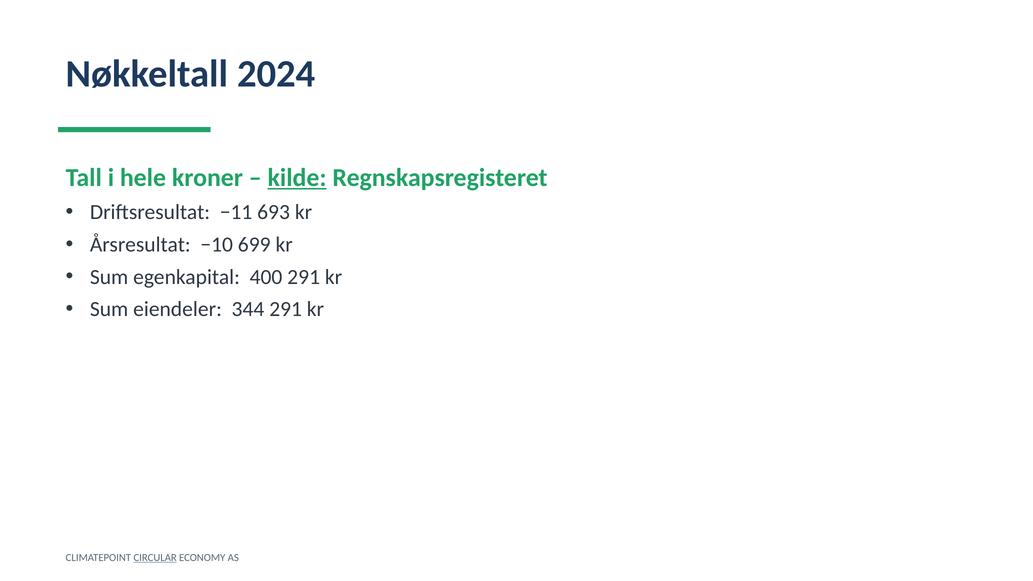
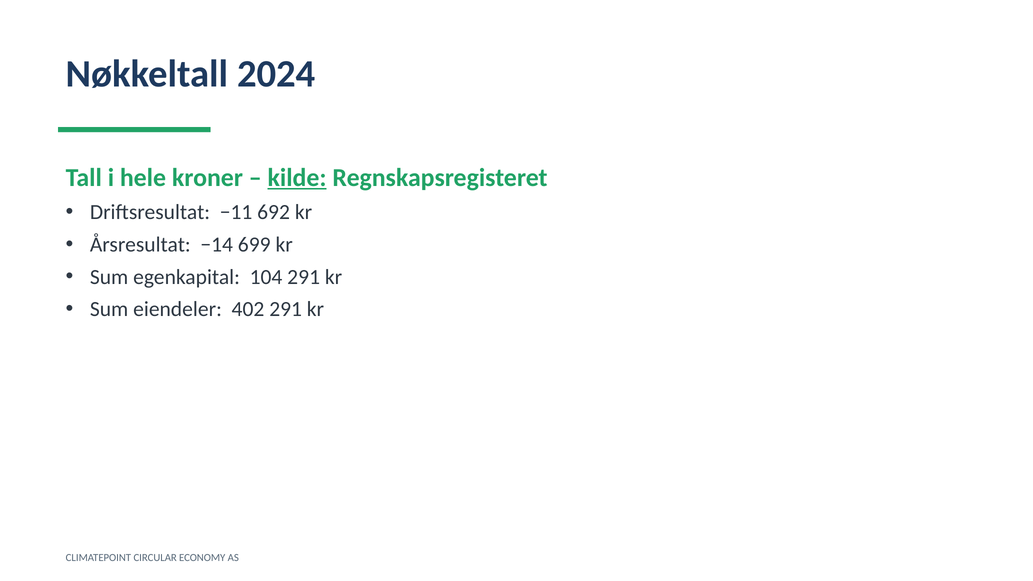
693: 693 -> 692
−10: −10 -> −14
400: 400 -> 104
344: 344 -> 402
CIRCULAR underline: present -> none
